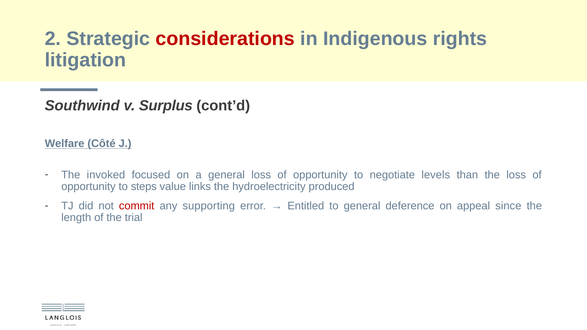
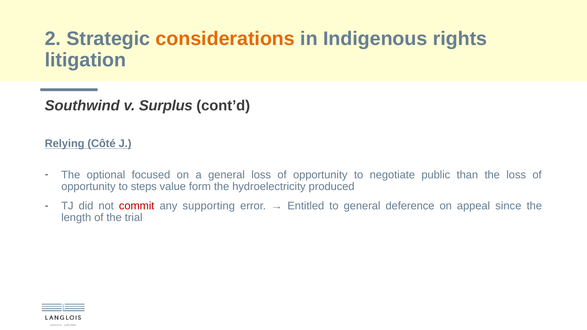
considerations colour: red -> orange
Welfare: Welfare -> Relying
invoked: invoked -> optional
levels: levels -> public
links: links -> form
